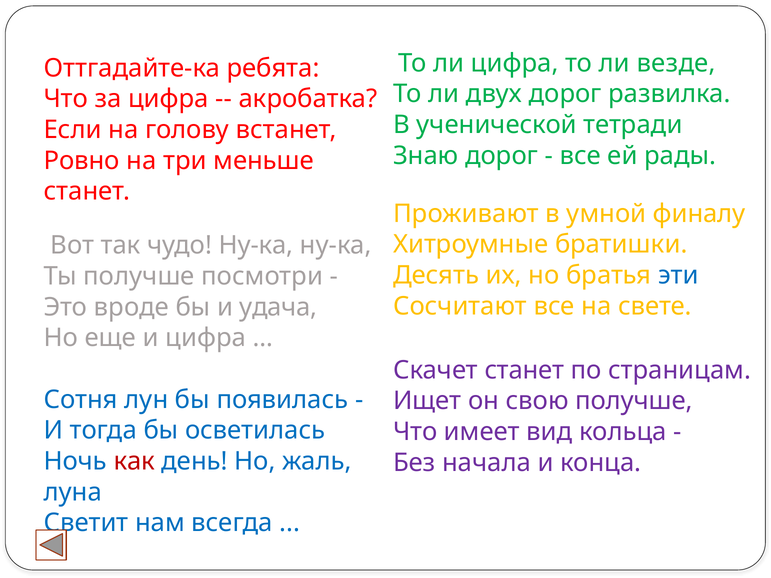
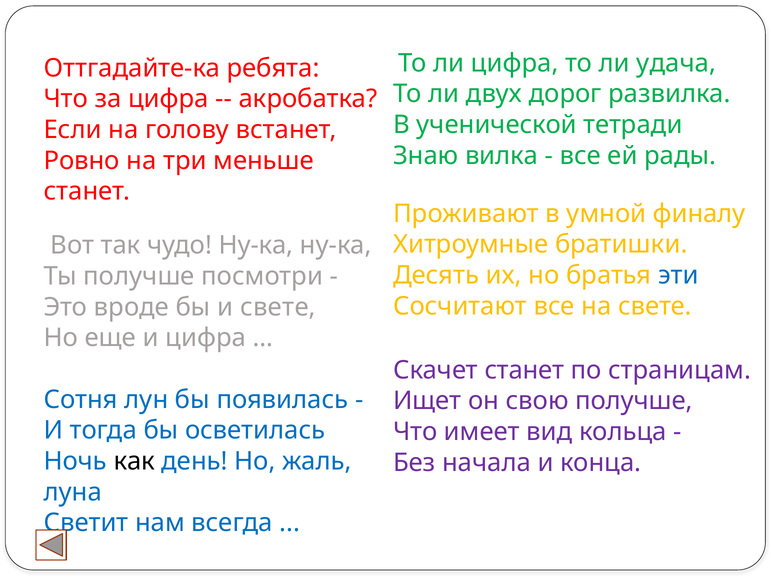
везде: везде -> удача
Знаю дорог: дорог -> вилка
и удача: удача -> свете
как colour: red -> black
